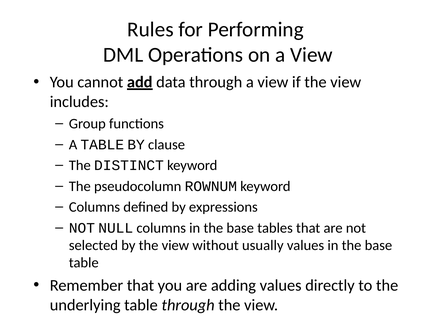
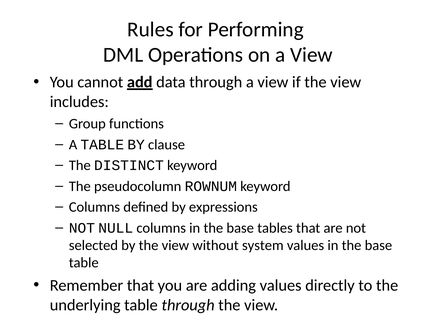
usually: usually -> system
